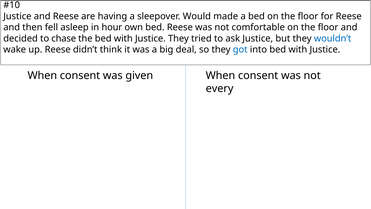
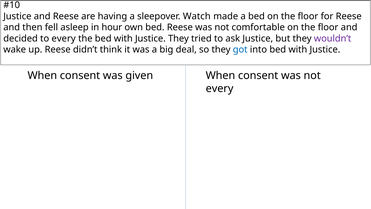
Would: Would -> Watch
to chase: chase -> every
wouldn’t colour: blue -> purple
